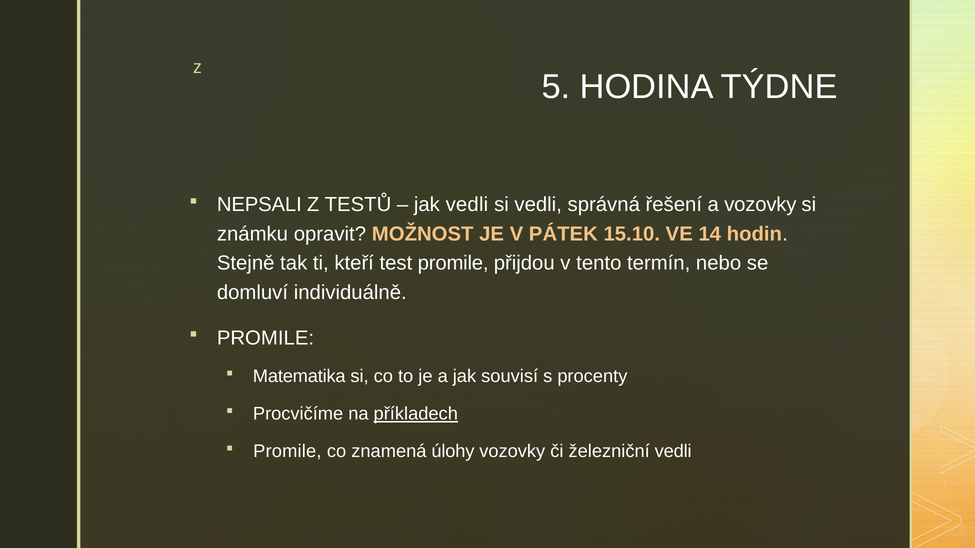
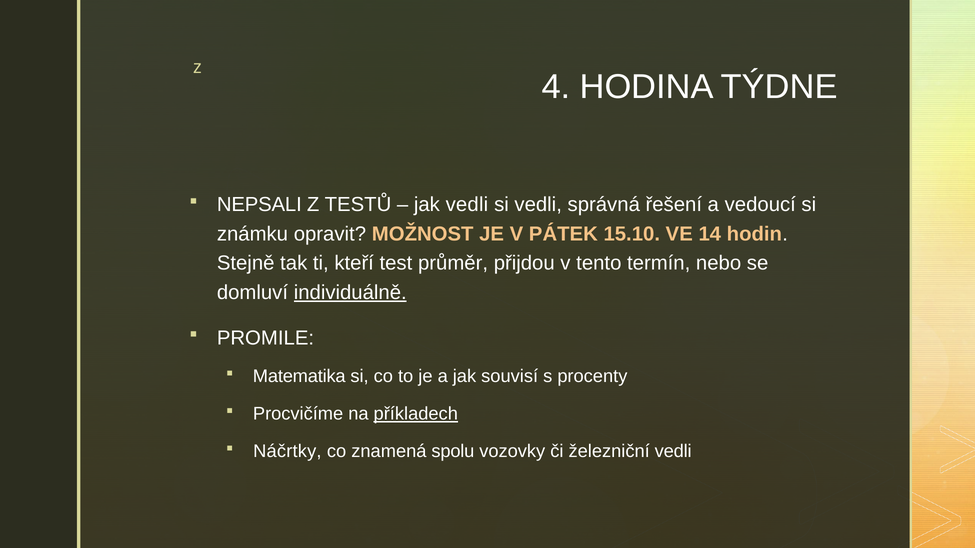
5: 5 -> 4
a vozovky: vozovky -> vedoucí
test promile: promile -> průměr
individuálně underline: none -> present
Promile at (287, 452): Promile -> Náčrtky
úlohy: úlohy -> spolu
